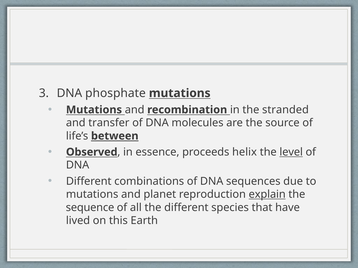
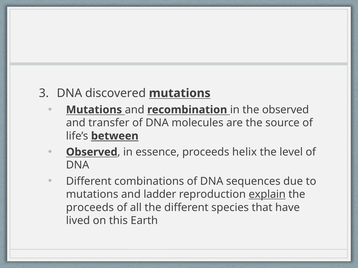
phosphate: phosphate -> discovered
the stranded: stranded -> observed
level underline: present -> none
planet: planet -> ladder
sequence at (90, 208): sequence -> proceeds
